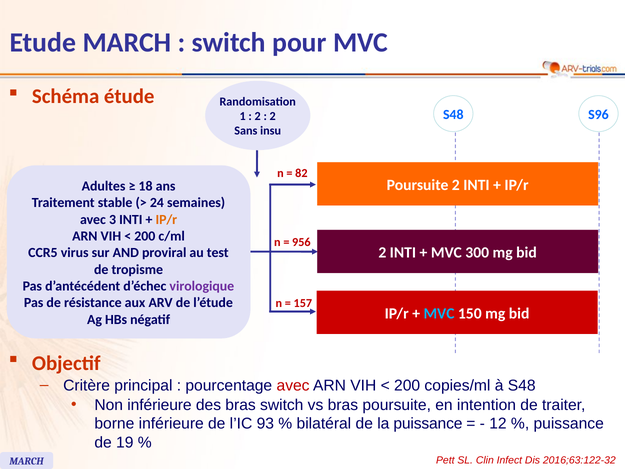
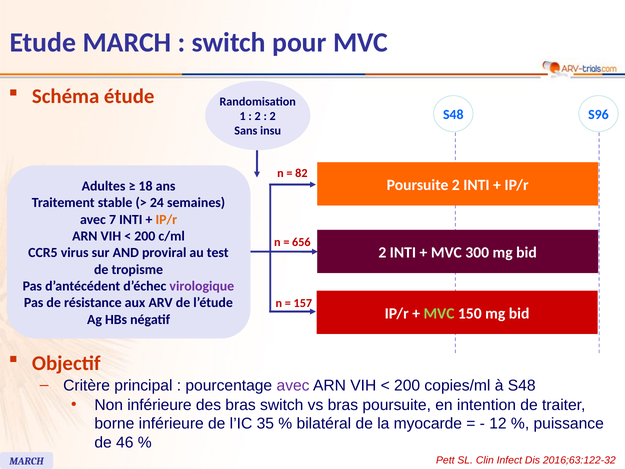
3: 3 -> 7
956: 956 -> 656
MVC at (439, 313) colour: light blue -> light green
avec at (293, 385) colour: red -> purple
93: 93 -> 35
la puissance: puissance -> myocarde
19: 19 -> 46
